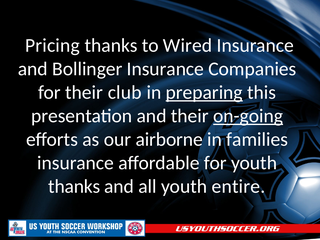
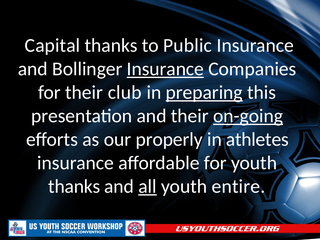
Pricing: Pricing -> Capital
Wired: Wired -> Public
Insurance at (165, 69) underline: none -> present
airborne: airborne -> properly
families: families -> athletes
all underline: none -> present
